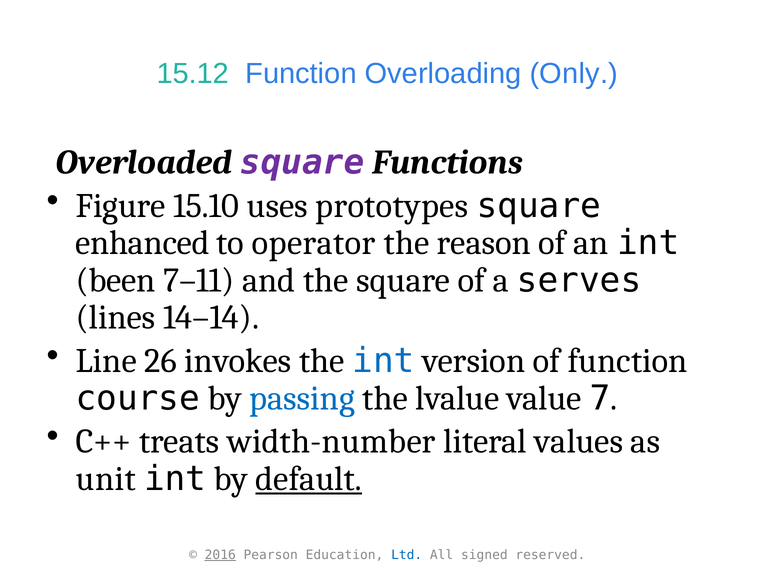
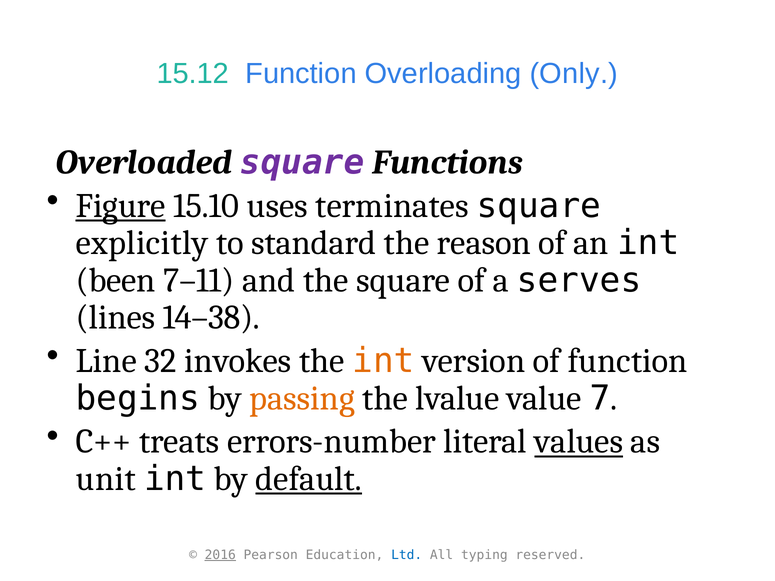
Figure underline: none -> present
prototypes: prototypes -> terminates
enhanced: enhanced -> explicitly
operator: operator -> standard
14–14: 14–14 -> 14–38
26: 26 -> 32
int at (383, 361) colour: blue -> orange
course: course -> begins
passing colour: blue -> orange
width-number: width-number -> errors-number
values underline: none -> present
signed: signed -> typing
